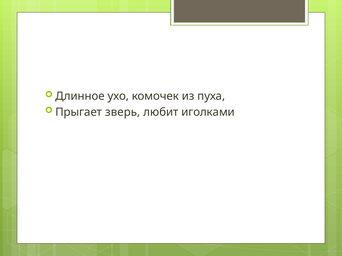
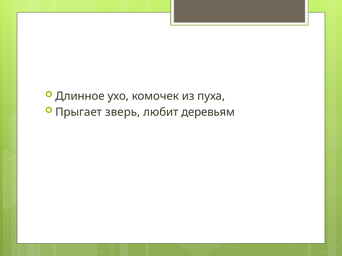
иголками: иголками -> деревьям
